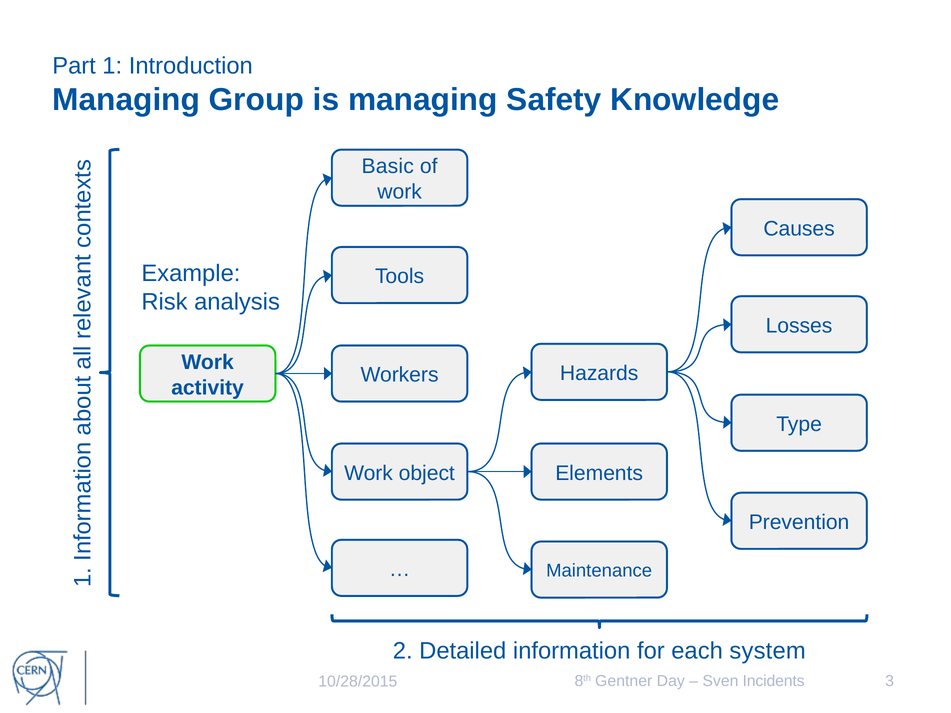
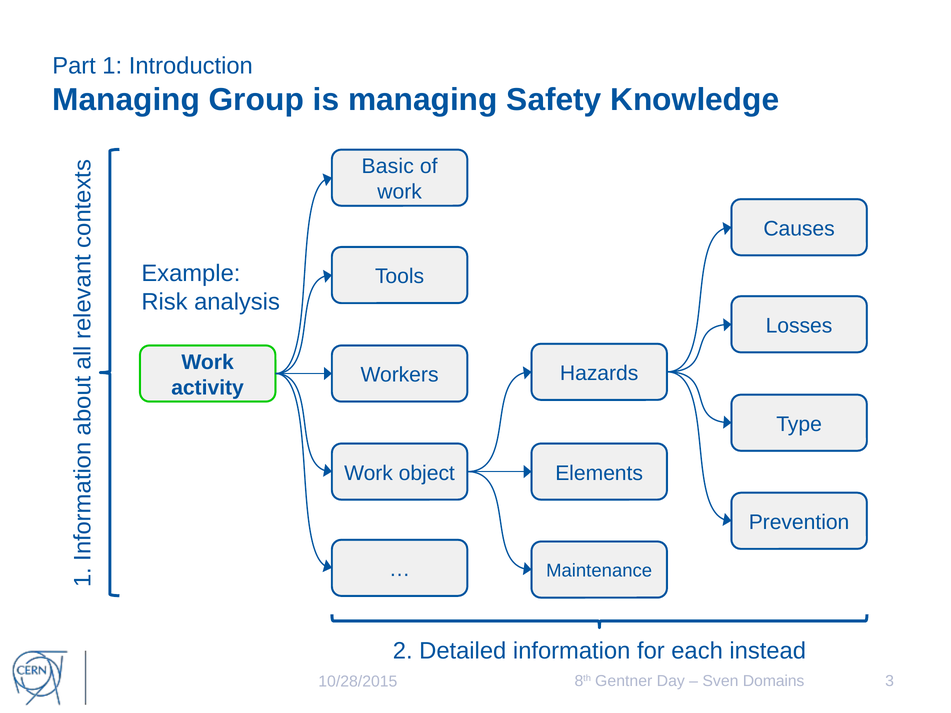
system: system -> instead
Incidents: Incidents -> Domains
